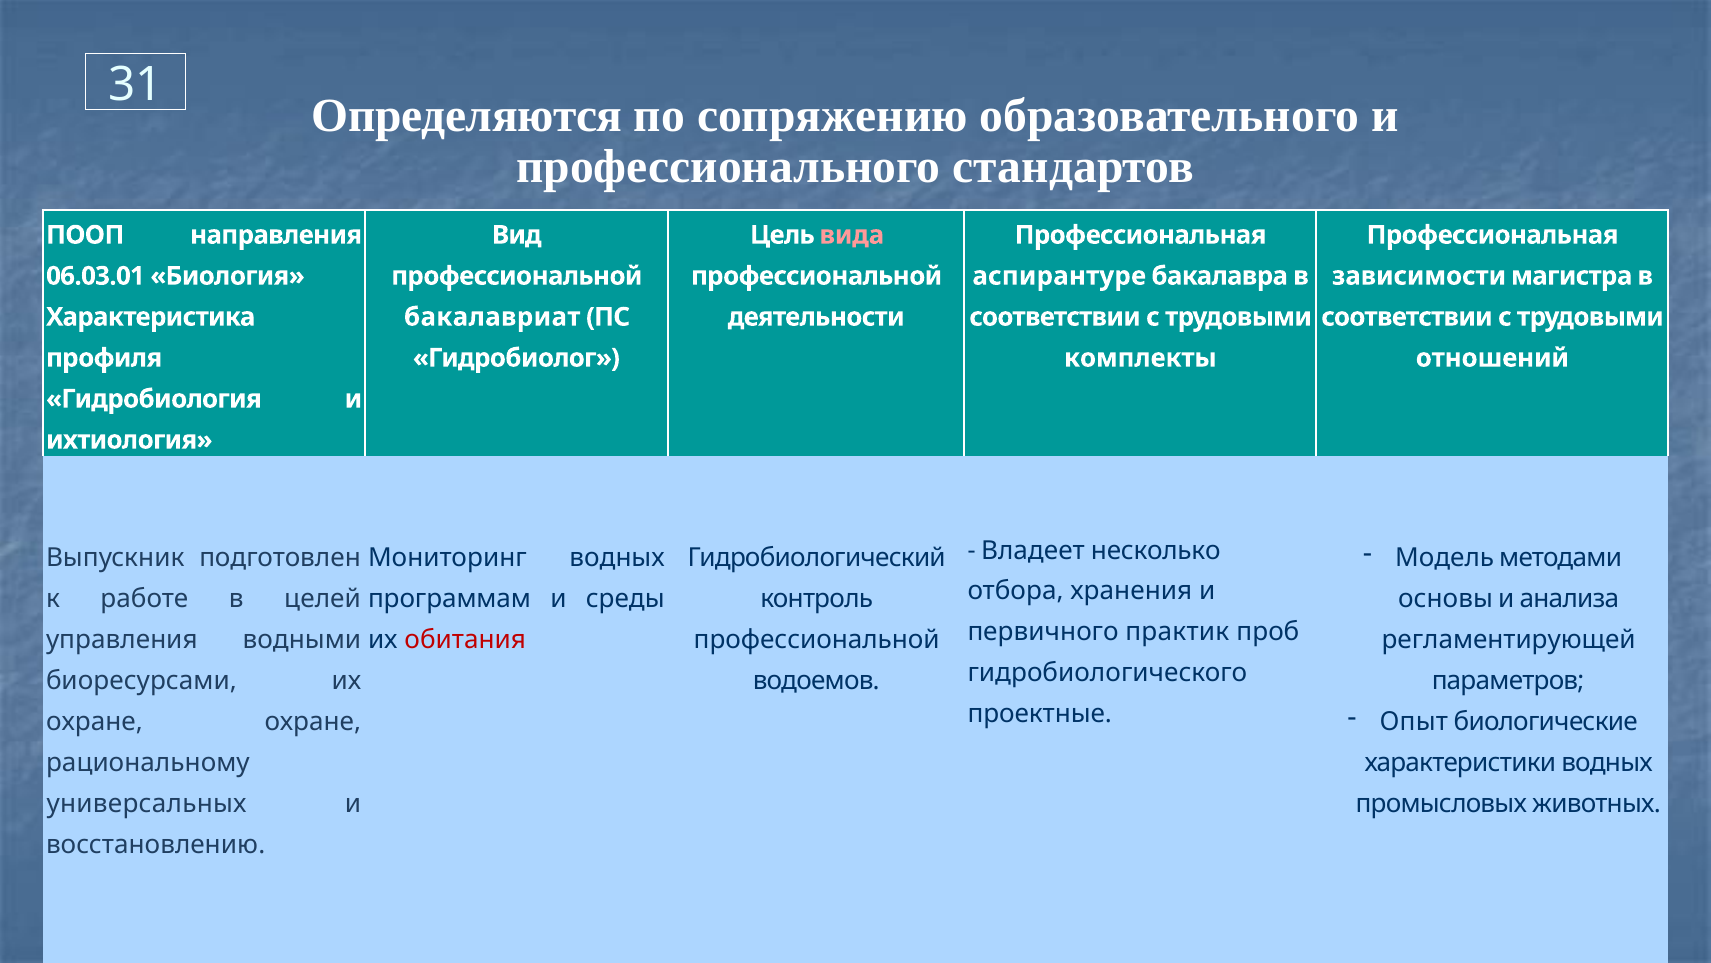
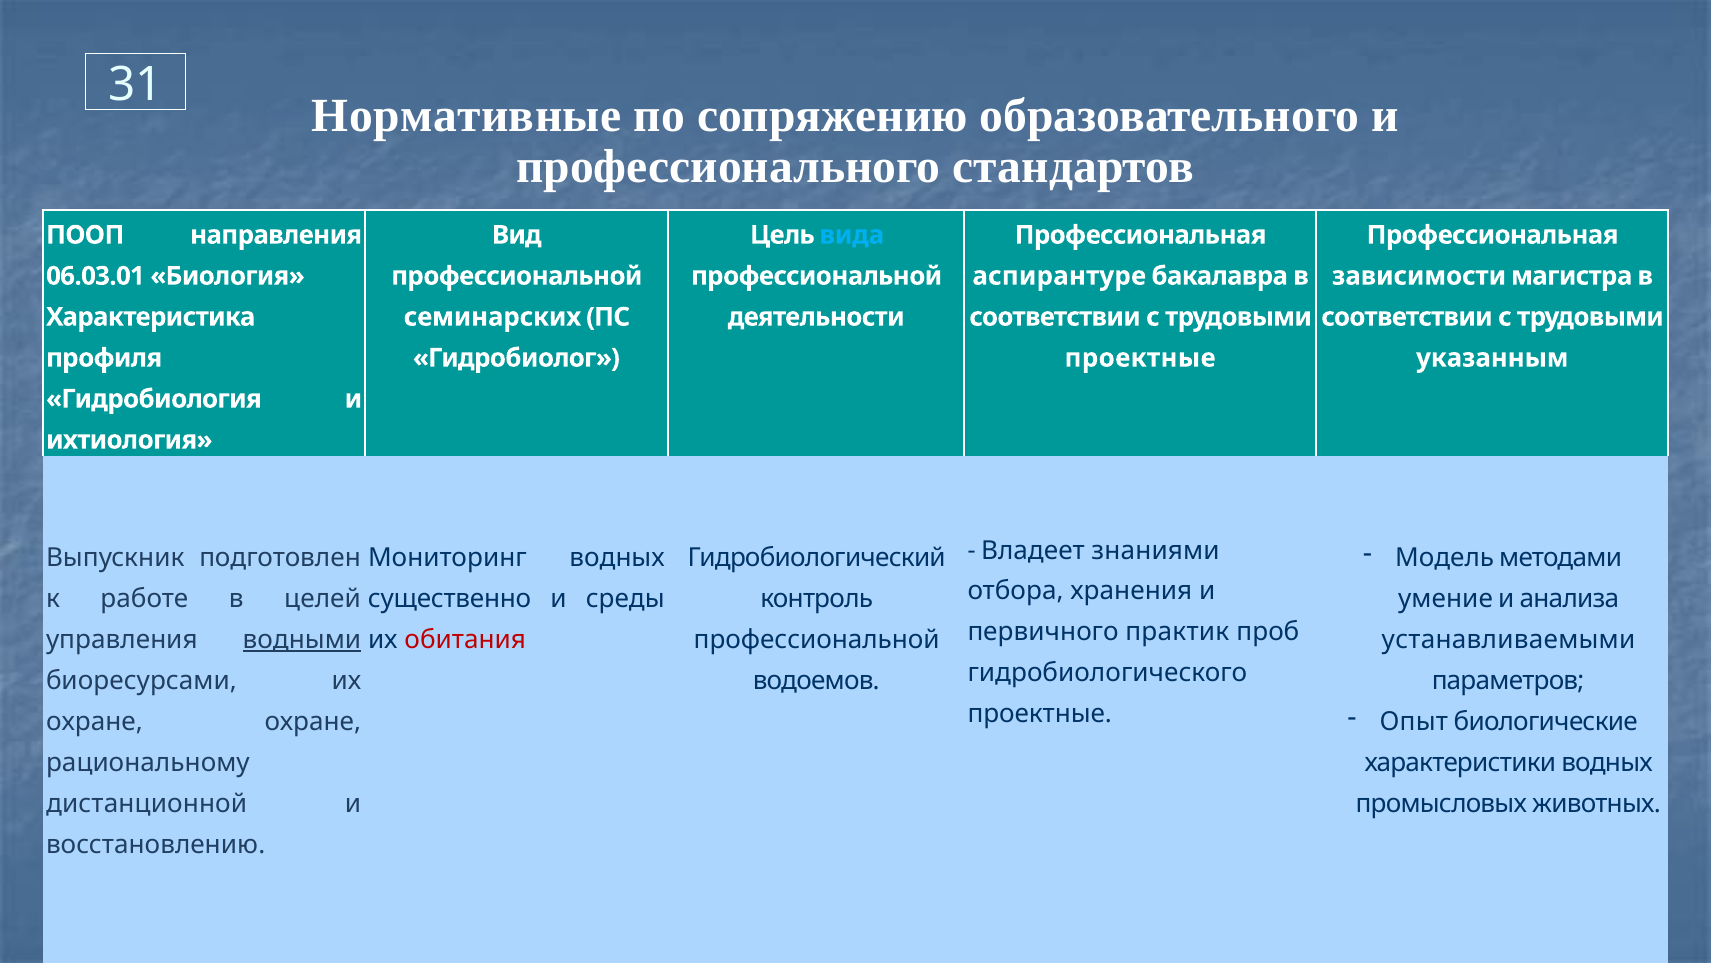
Определяются: Определяются -> Нормативные
вида colour: pink -> light blue
бакалавриат: бакалавриат -> семинарских
комплекты at (1140, 358): комплекты -> проектные
отношений: отношений -> указанным
несколько: несколько -> знаниями
программам: программам -> существенно
основы: основы -> умение
водными underline: none -> present
регламентирующей: регламентирующей -> устанавливаемыми
универсальных: универсальных -> дистанционной
